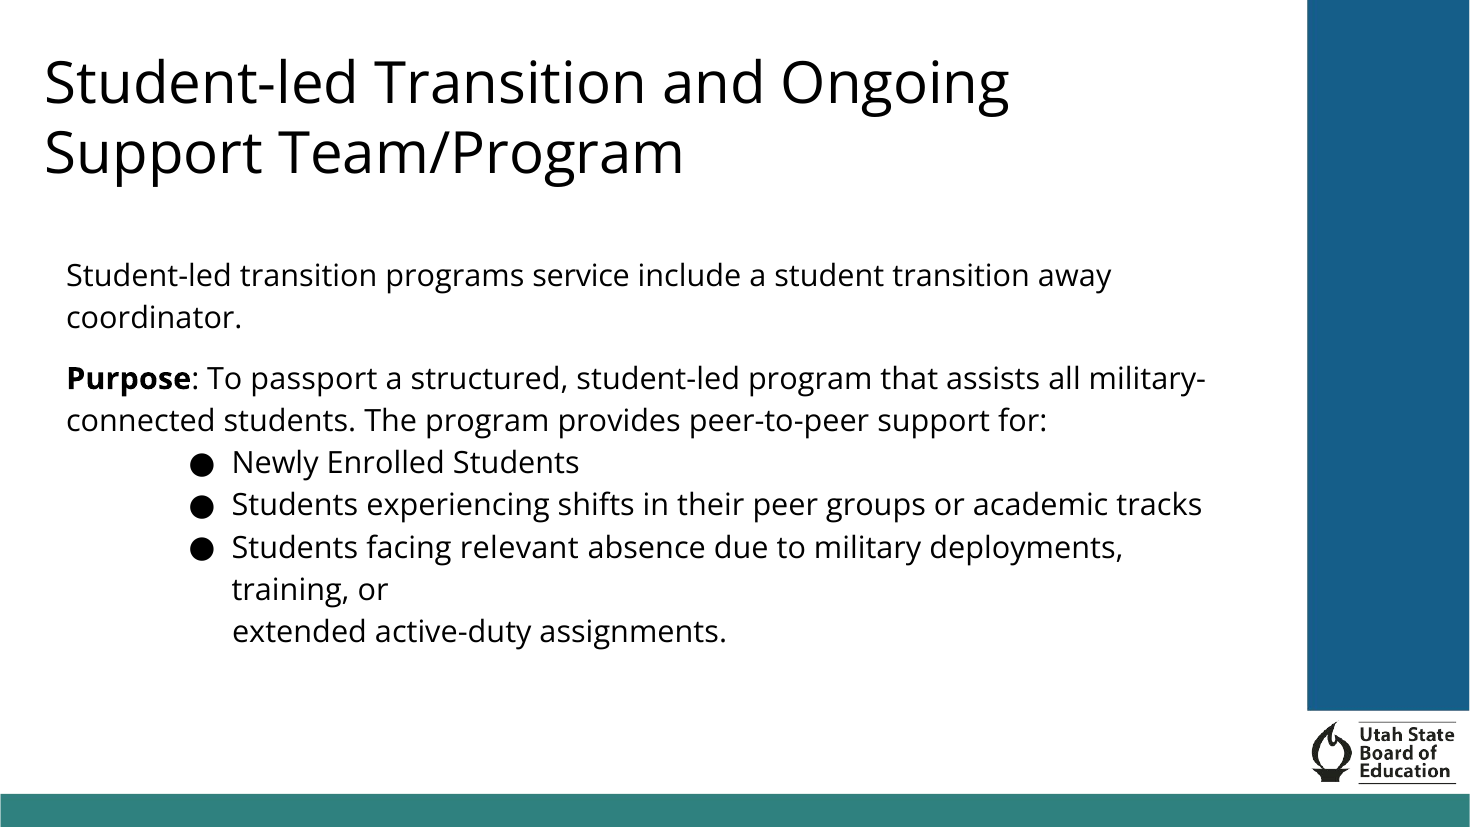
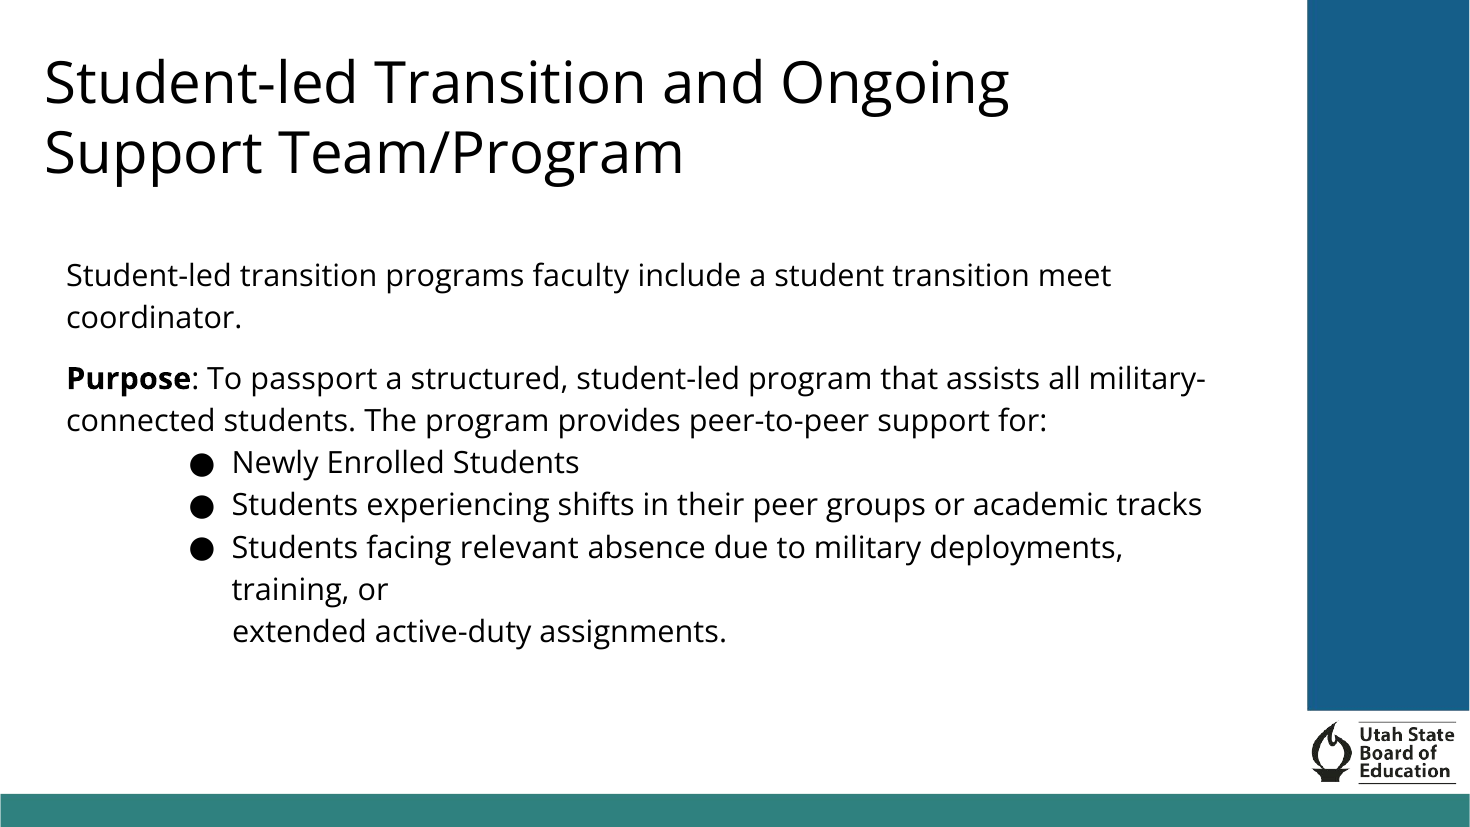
service: service -> faculty
away: away -> meet
